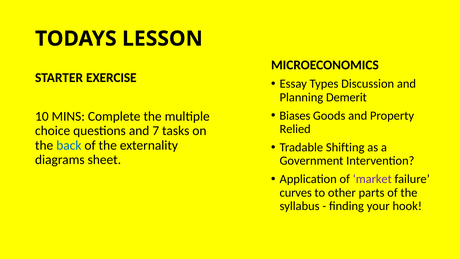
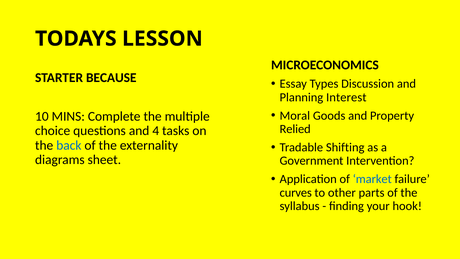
EXERCISE: EXERCISE -> BECAUSE
Demerit: Demerit -> Interest
Biases: Biases -> Moral
7: 7 -> 4
market colour: purple -> blue
